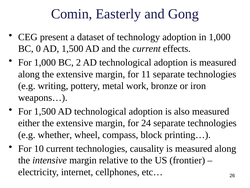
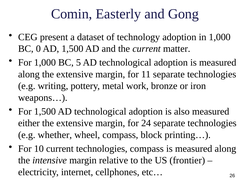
effects: effects -> matter
2: 2 -> 5
technologies causality: causality -> compass
